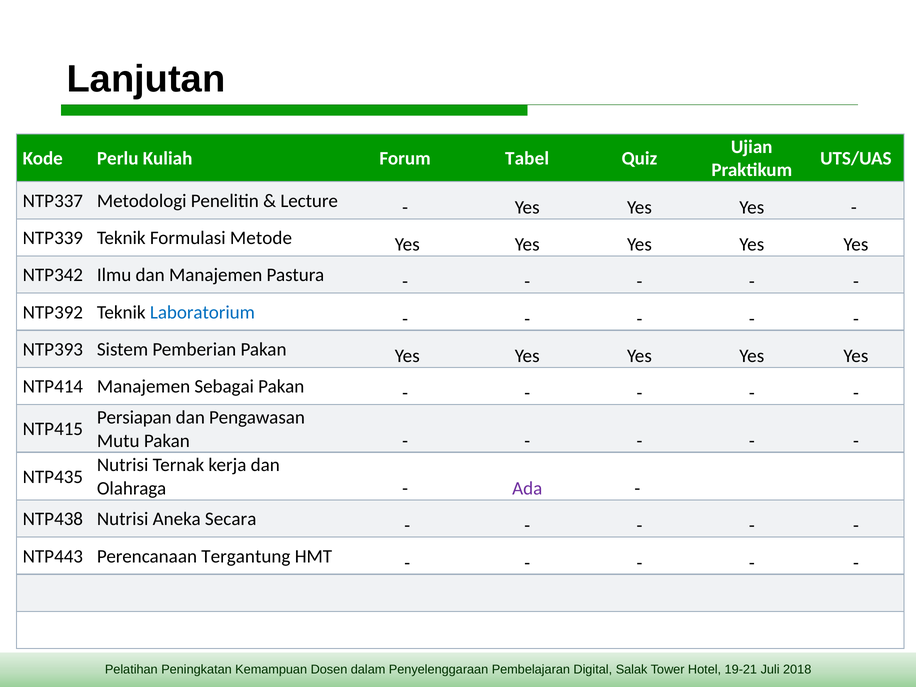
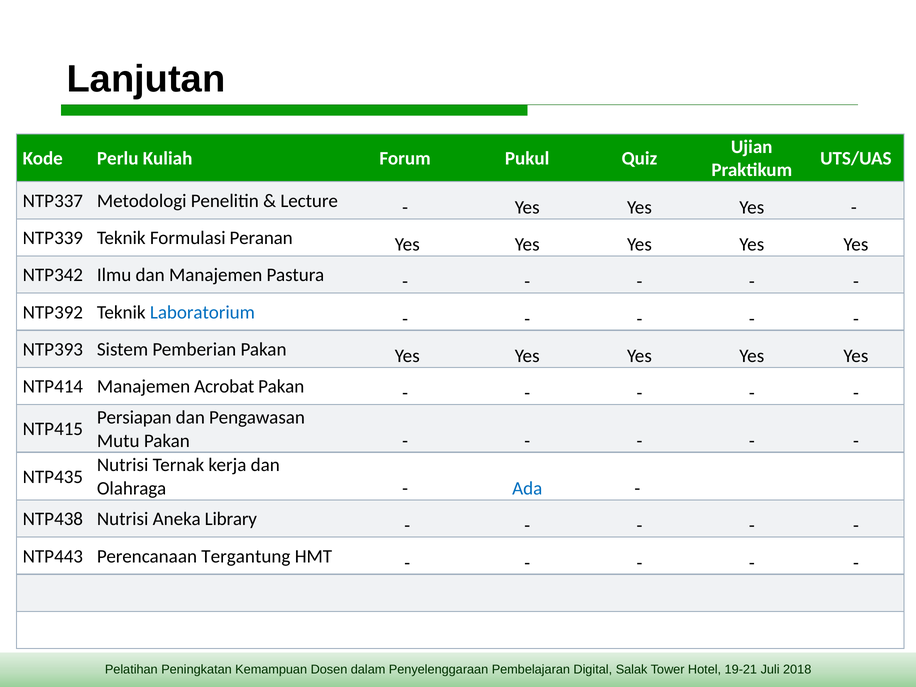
Tabel: Tabel -> Pukul
Metode: Metode -> Peranan
Sebagai: Sebagai -> Acrobat
Ada colour: purple -> blue
Secara: Secara -> Library
